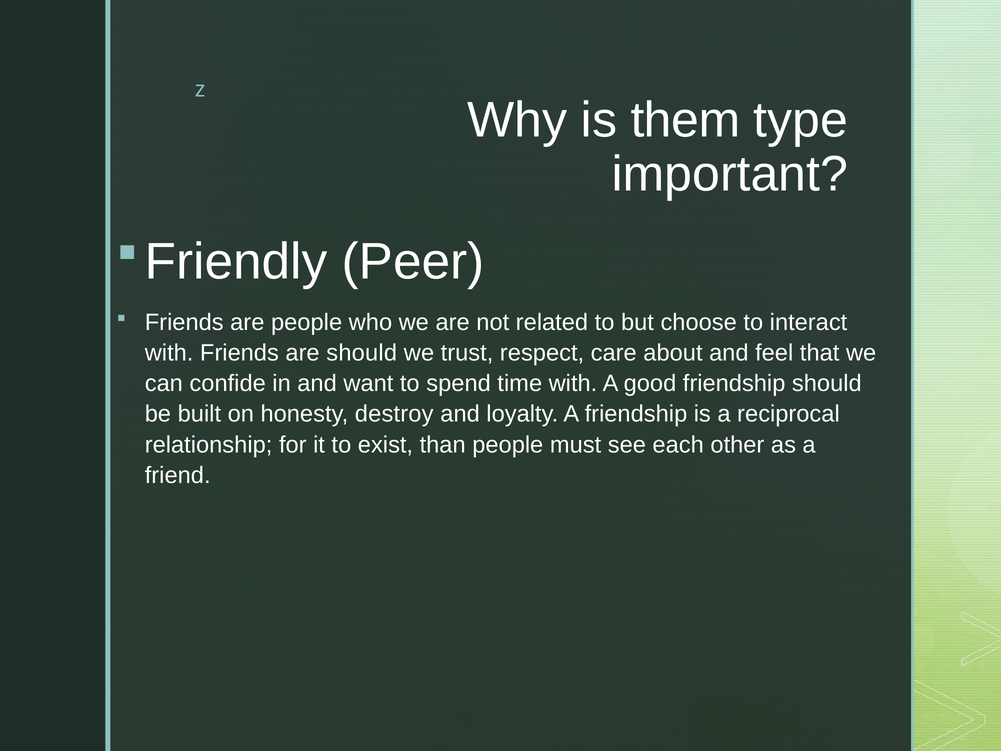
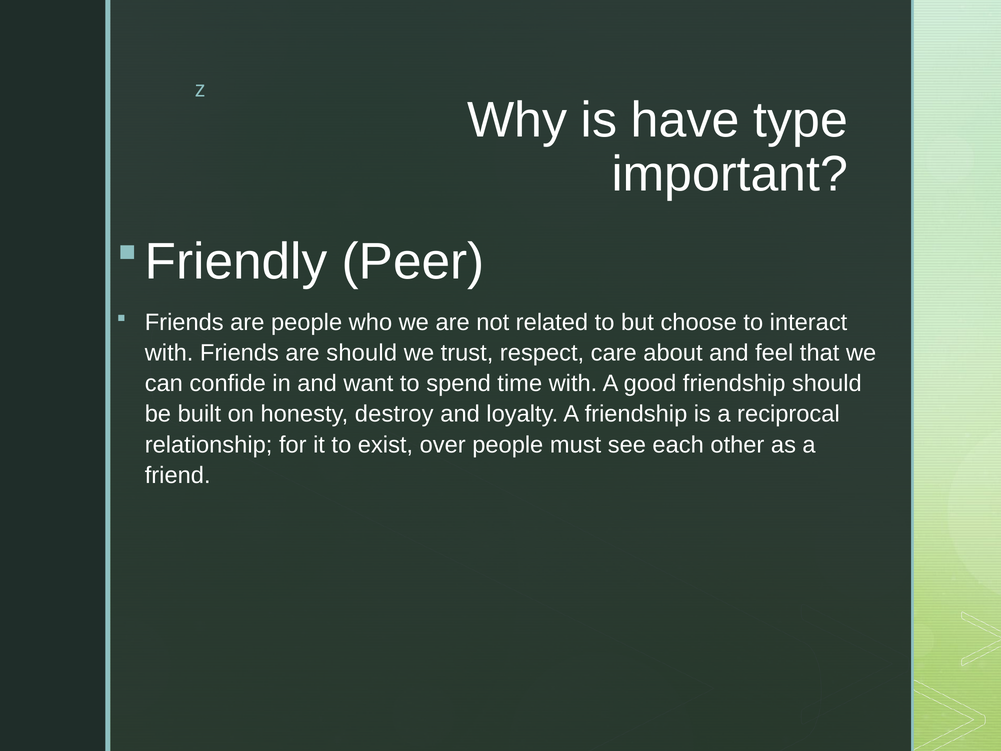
them: them -> have
than: than -> over
